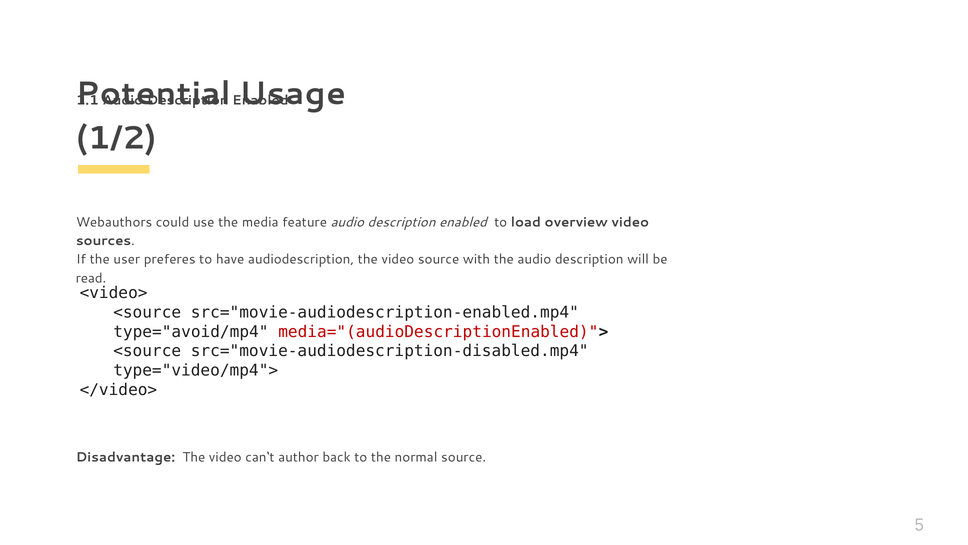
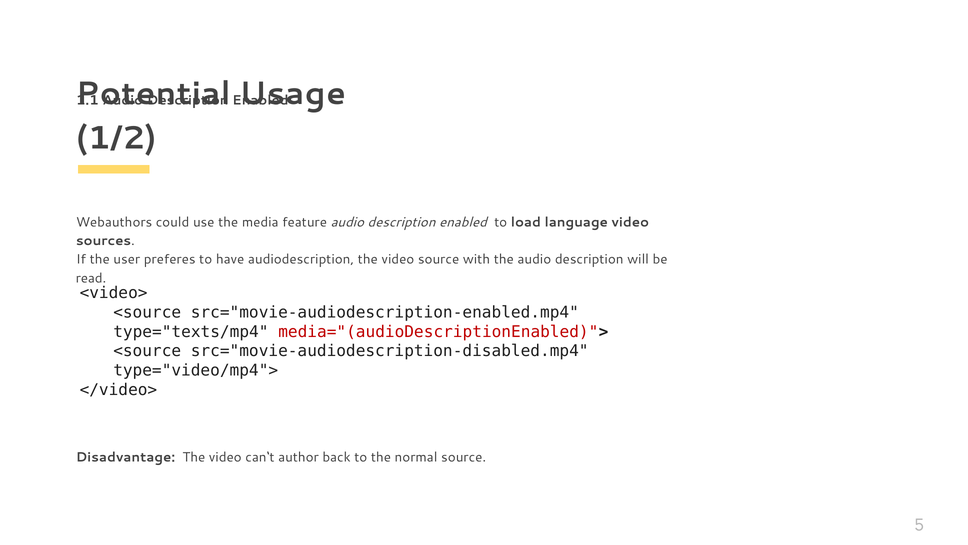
overview: overview -> language
type="avoid/mp4: type="avoid/mp4 -> type="texts/mp4
